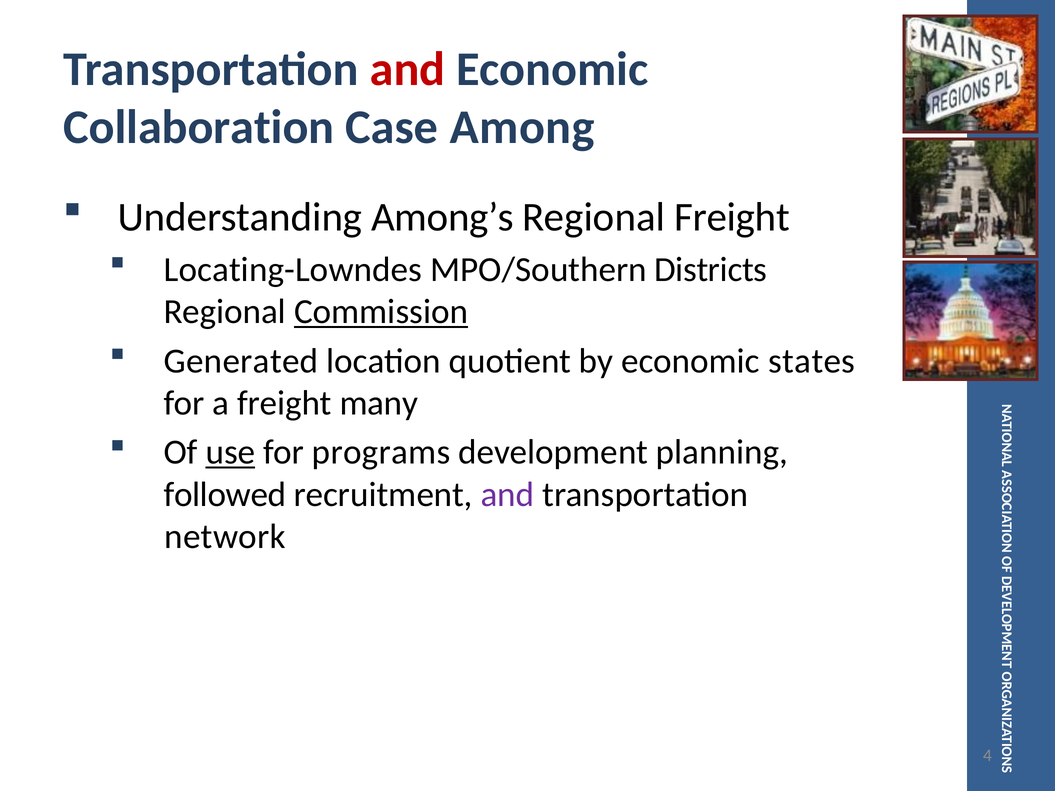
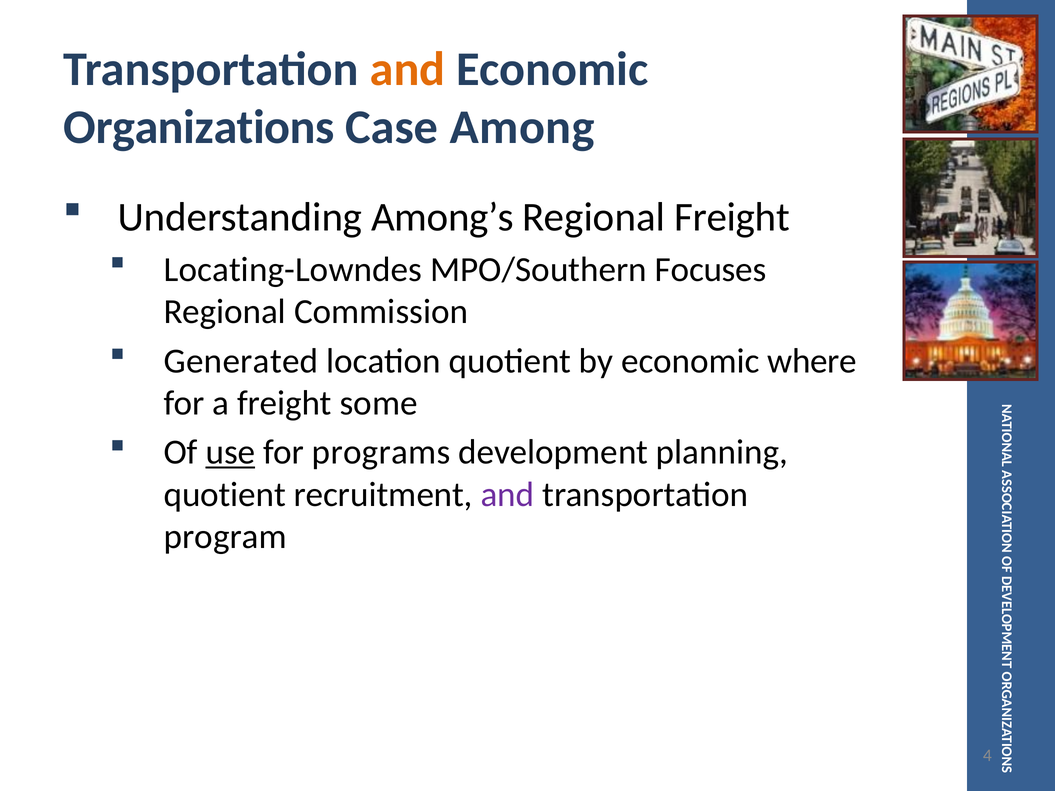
and at (408, 69) colour: red -> orange
Collaboration: Collaboration -> Organizations
Districts: Districts -> Focuses
Commission underline: present -> none
states: states -> where
many: many -> some
followed at (225, 495): followed -> quotient
network: network -> program
